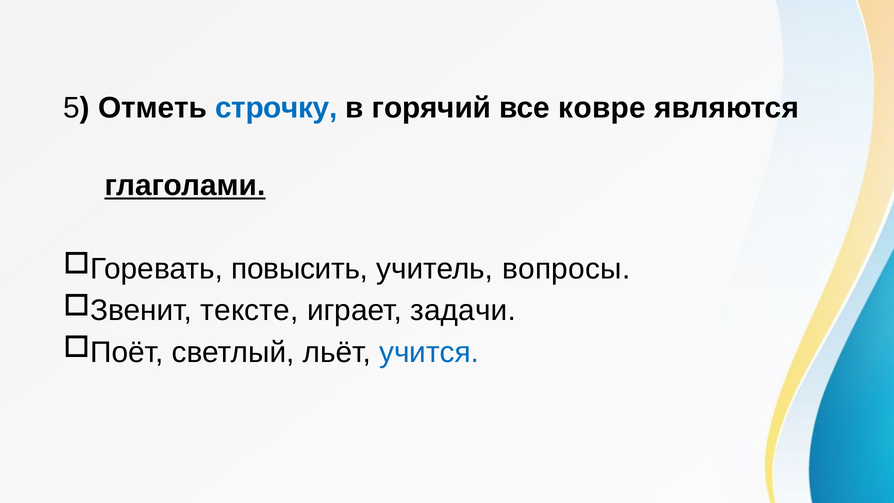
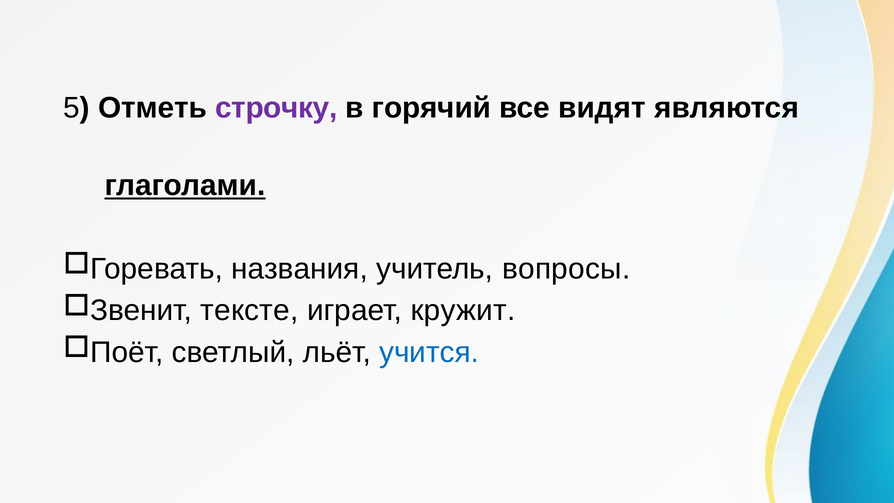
строчку colour: blue -> purple
ковре: ковре -> видят
повысить: повысить -> названия
задачи: задачи -> кружит
